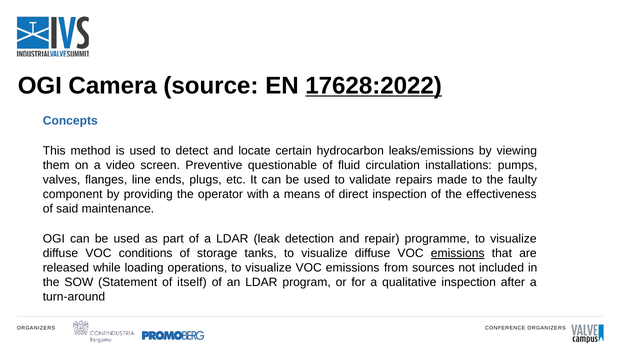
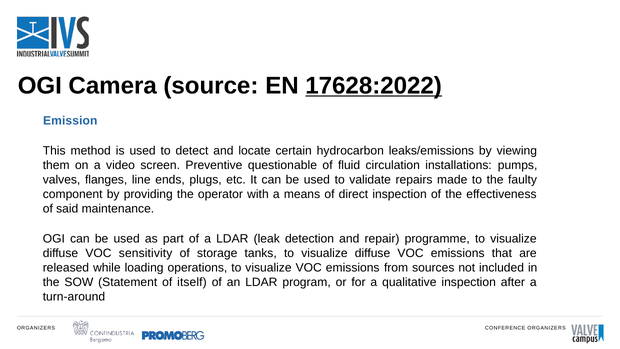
Concepts: Concepts -> Emission
conditions: conditions -> sensitivity
emissions at (458, 253) underline: present -> none
